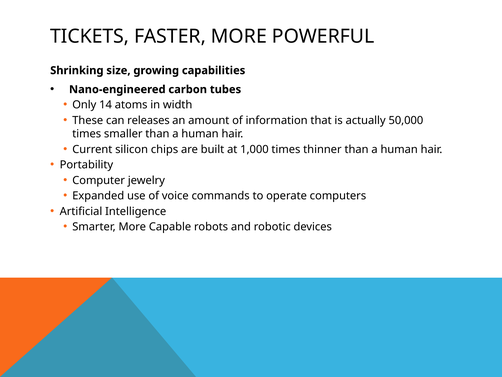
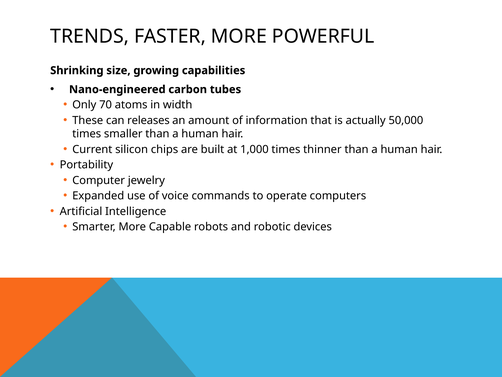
TICKETS: TICKETS -> TRENDS
14: 14 -> 70
